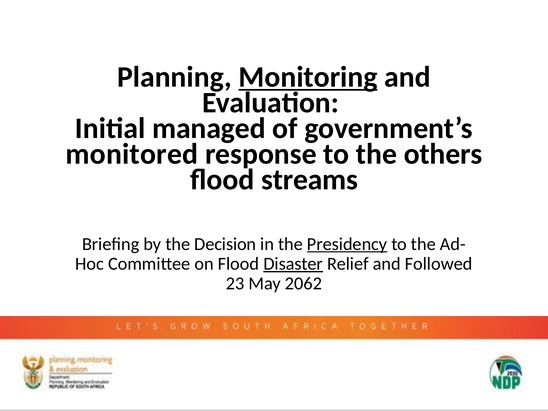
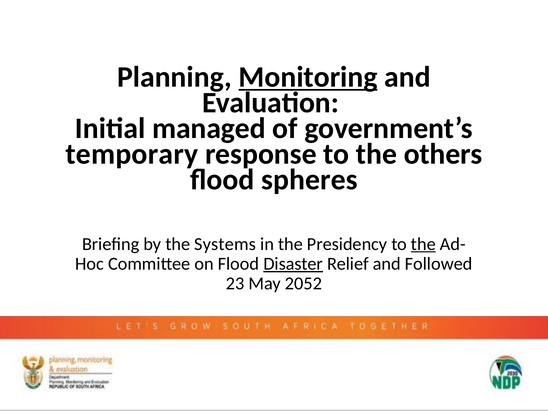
monitored: monitored -> temporary
streams: streams -> spheres
Decision: Decision -> Systems
Presidency underline: present -> none
the at (423, 244) underline: none -> present
2062: 2062 -> 2052
